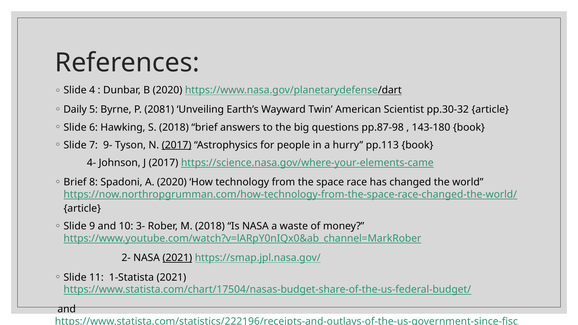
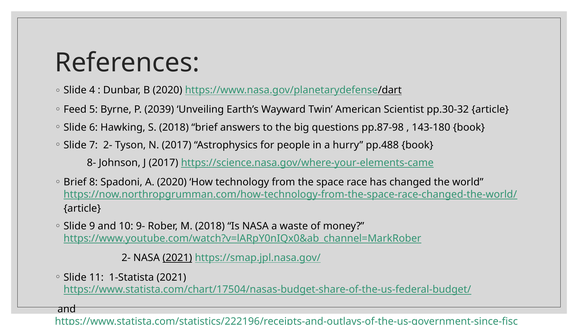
Daily: Daily -> Feed
2081: 2081 -> 2039
7 9-: 9- -> 2-
2017 at (177, 145) underline: present -> none
pp.113: pp.113 -> pp.488
4-: 4- -> 8-
3-: 3- -> 9-
